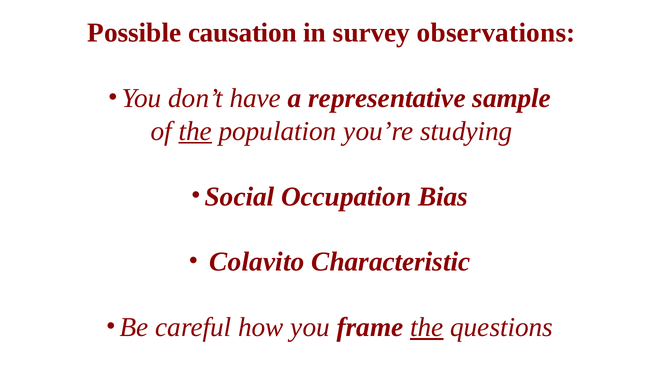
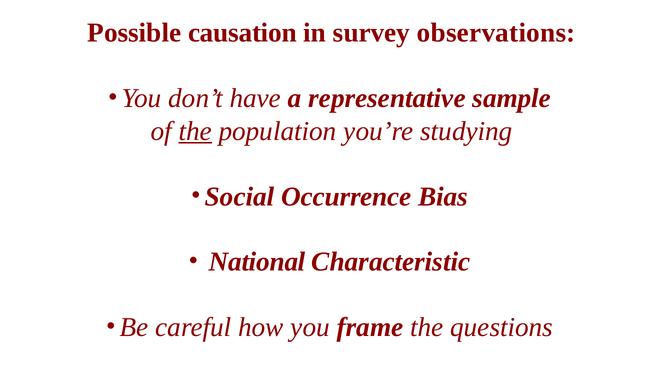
Occupation: Occupation -> Occurrence
Colavito: Colavito -> National
the at (427, 328) underline: present -> none
